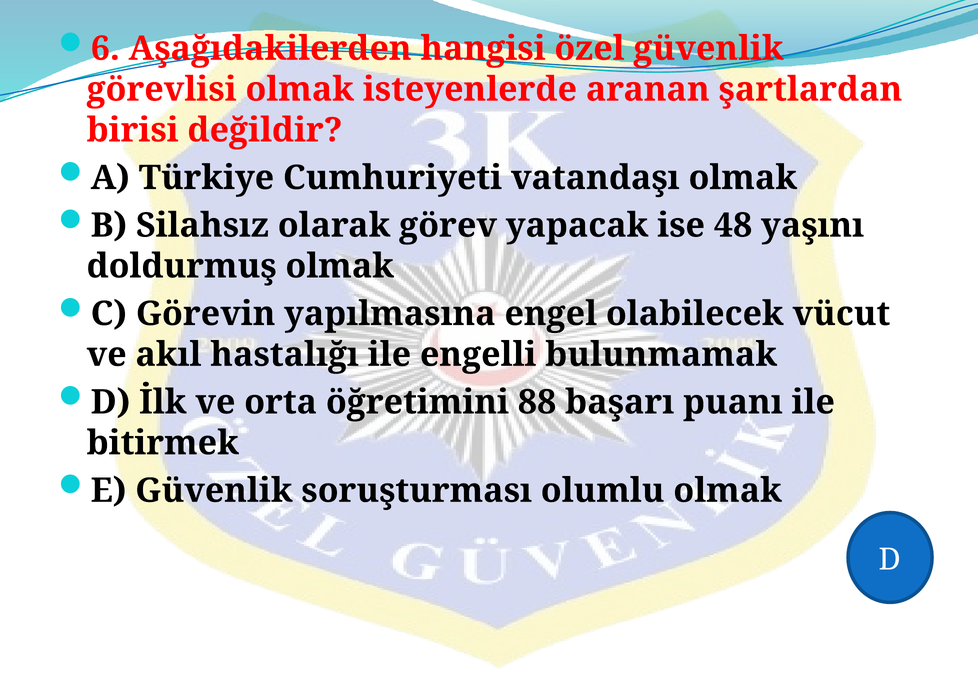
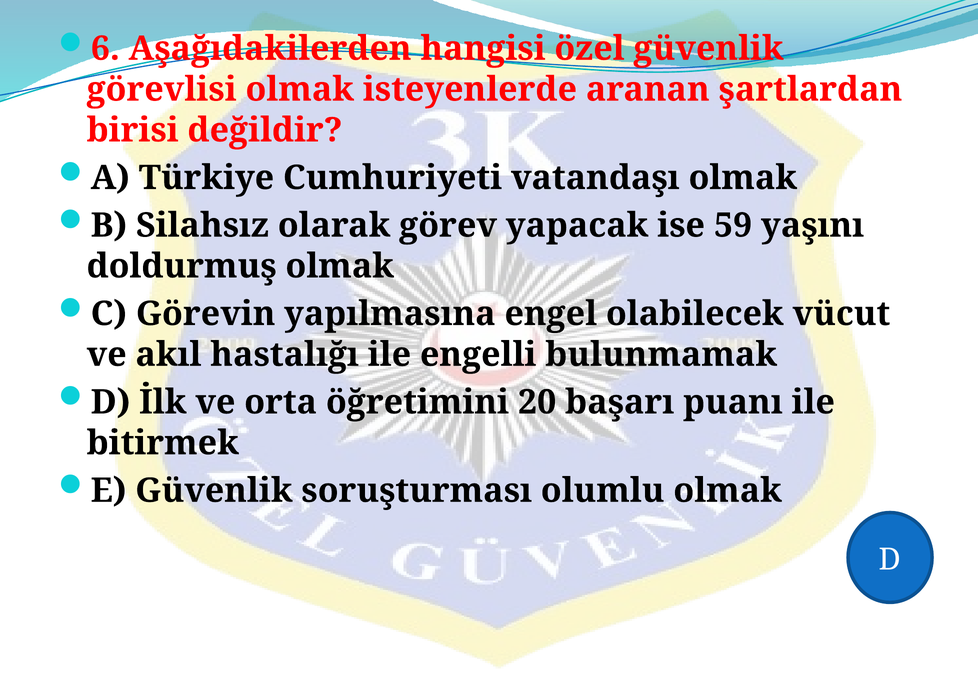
48: 48 -> 59
88: 88 -> 20
